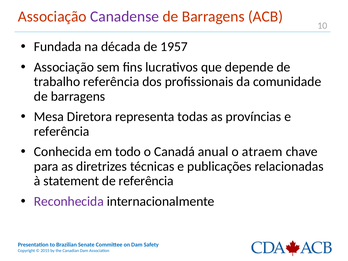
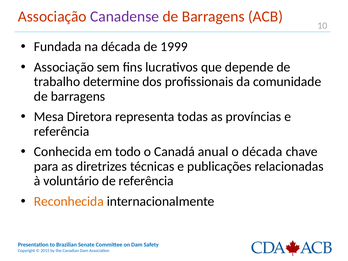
1957: 1957 -> 1999
trabalho referência: referência -> determine
o atraem: atraem -> década
statement: statement -> voluntário
Reconhecida colour: purple -> orange
